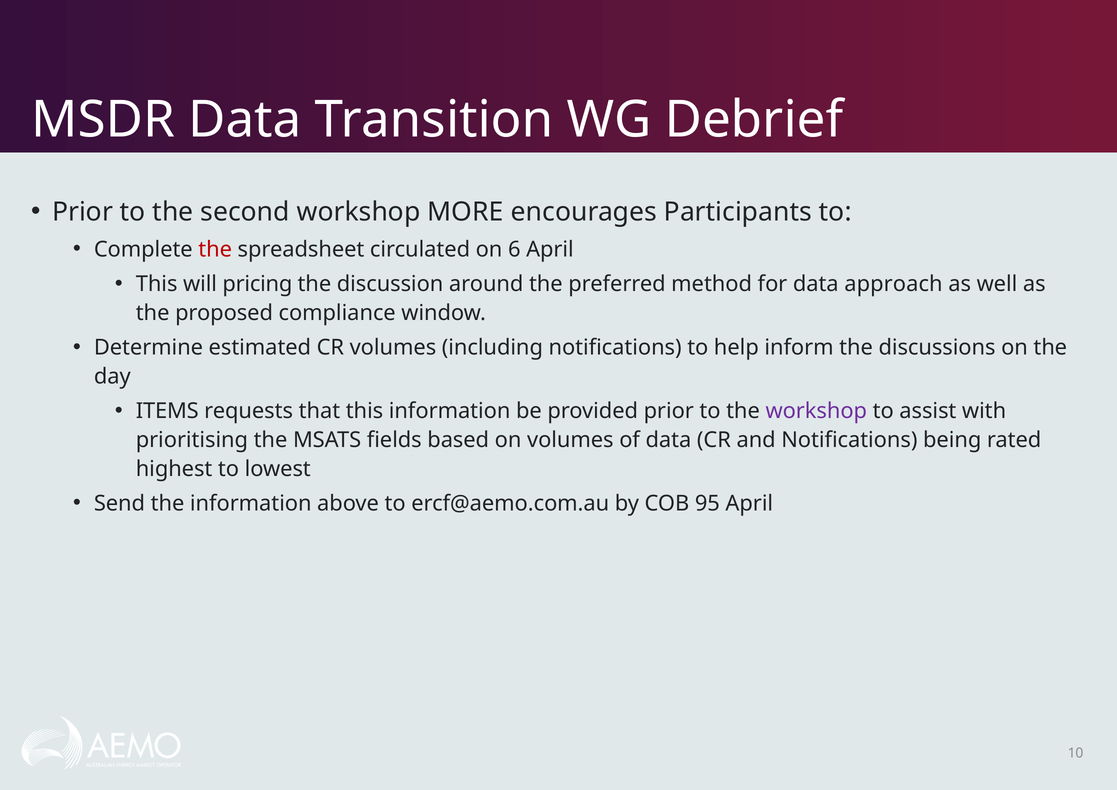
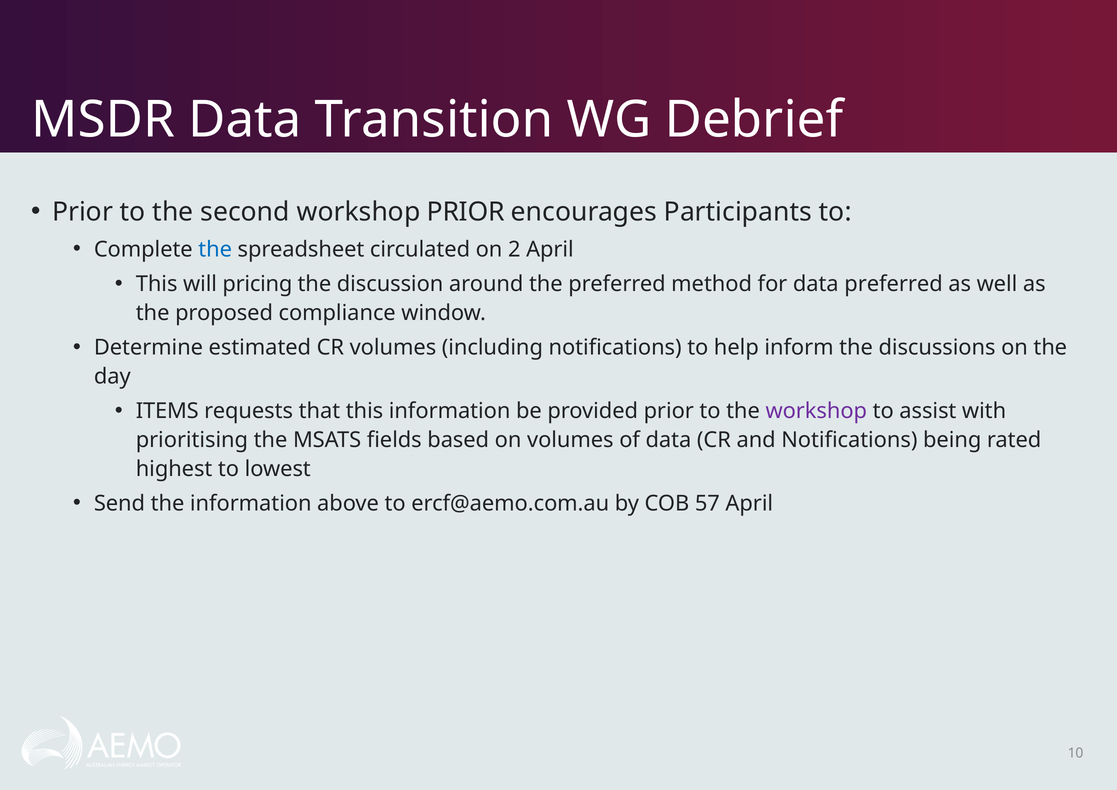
workshop MORE: MORE -> PRIOR
the at (215, 249) colour: red -> blue
6: 6 -> 2
data approach: approach -> preferred
95: 95 -> 57
